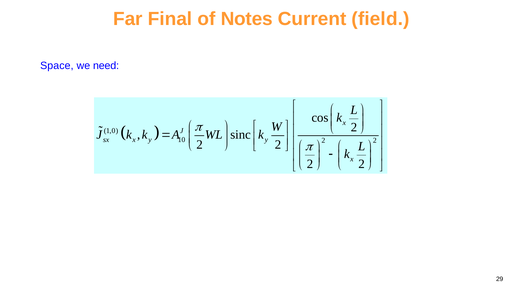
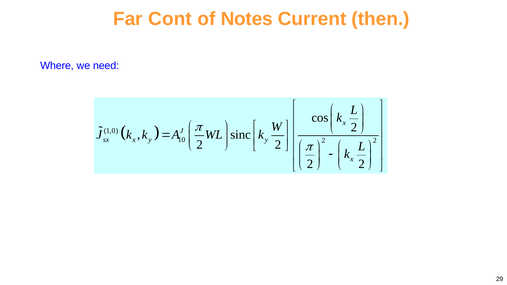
Final: Final -> Cont
field: field -> then
Space: Space -> Where
